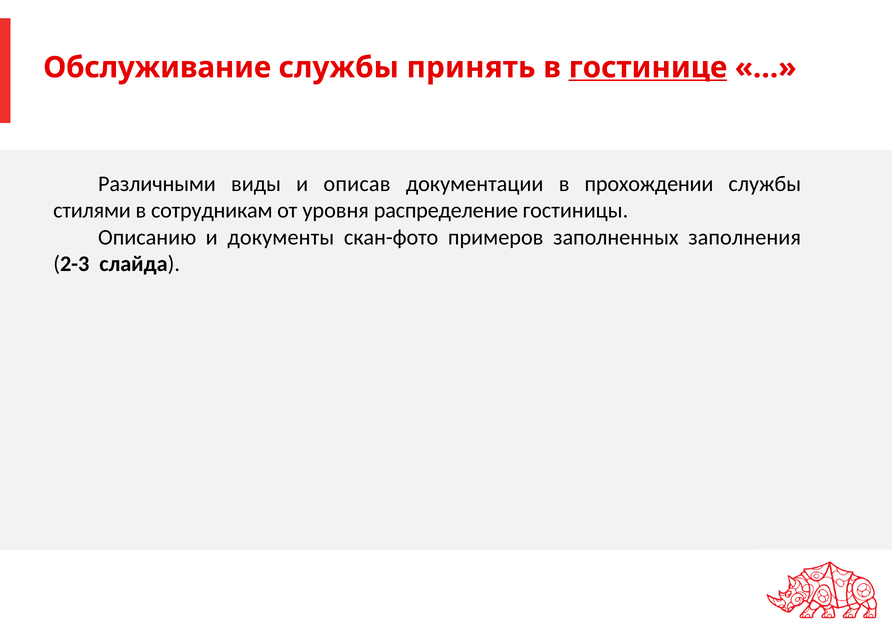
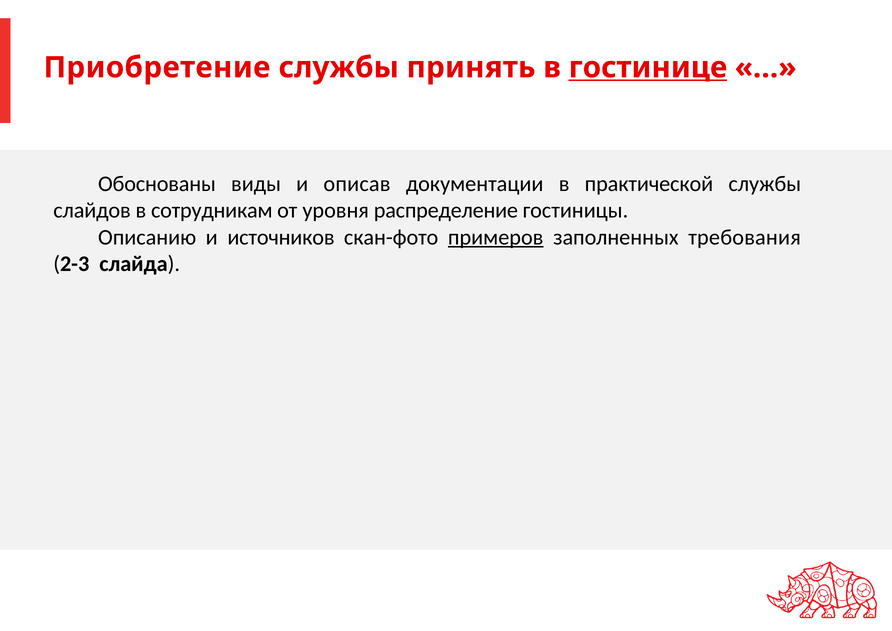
Обслуживание: Обслуживание -> Приобретение
Различными: Различными -> Обоснованы
прохождении: прохождении -> практической
стилями: стилями -> слайдов
документы: документы -> источников
примеров underline: none -> present
заполнения: заполнения -> требования
